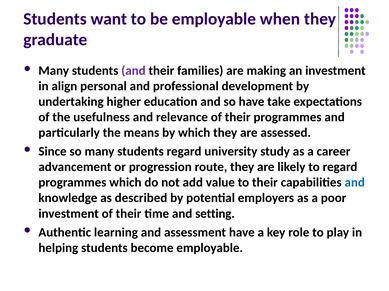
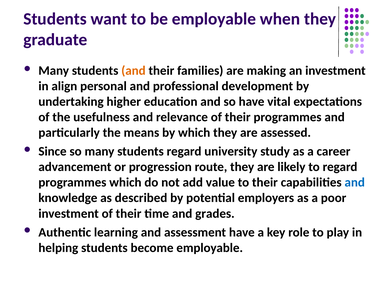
and at (133, 71) colour: purple -> orange
take: take -> vital
setting: setting -> grades
